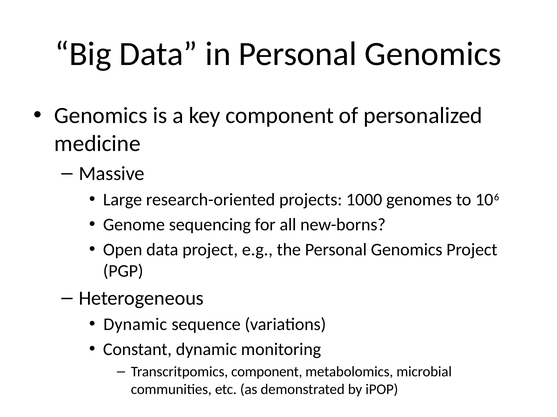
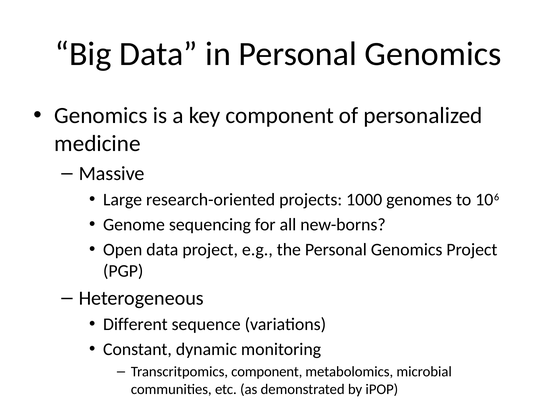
Dynamic at (135, 325): Dynamic -> Different
